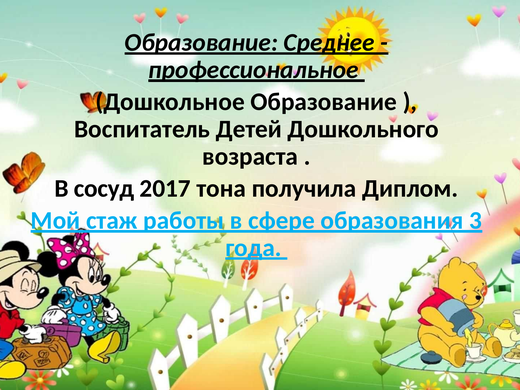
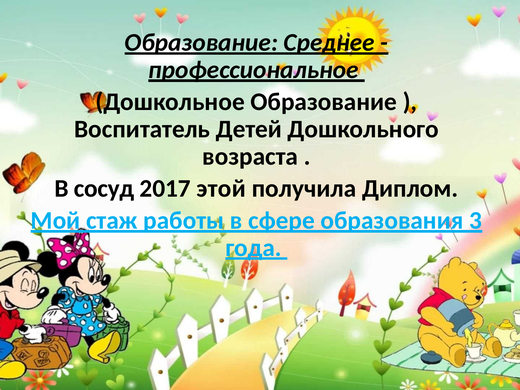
тона: тона -> этой
